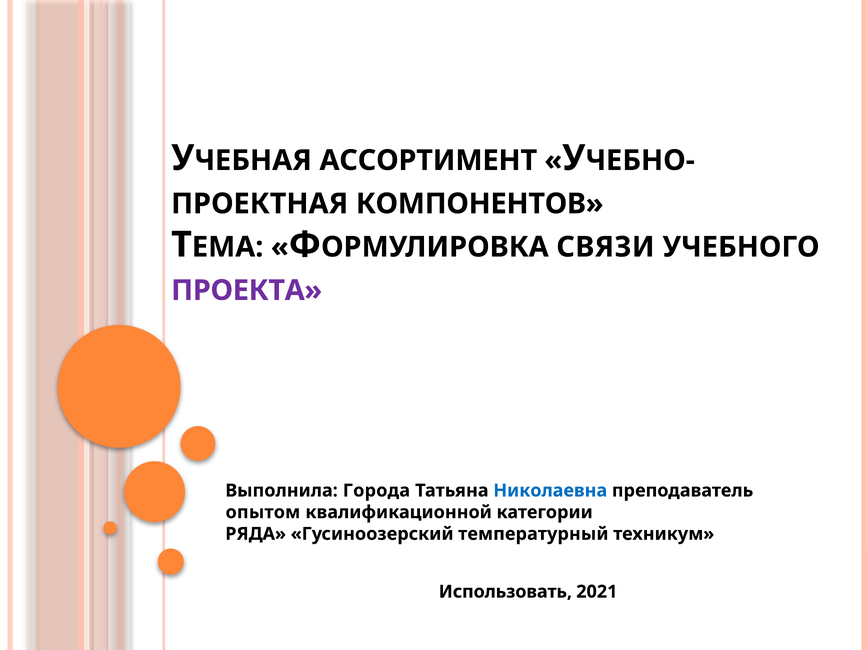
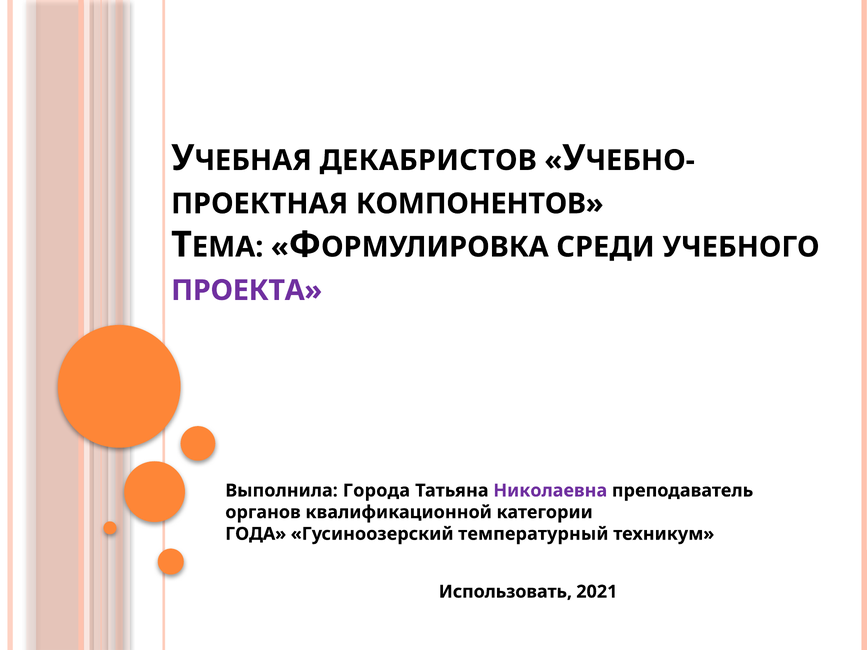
АССОРТИМЕНТ: АССОРТИМЕНТ -> ДЕКАБРИСТОВ
СВЯЗИ: СВЯЗИ -> СРЕДИ
Николаевна colour: blue -> purple
опытом: опытом -> органов
РЯДА: РЯДА -> ГОДА
